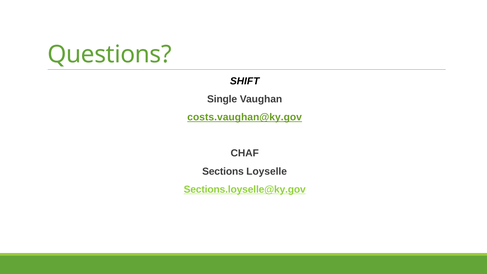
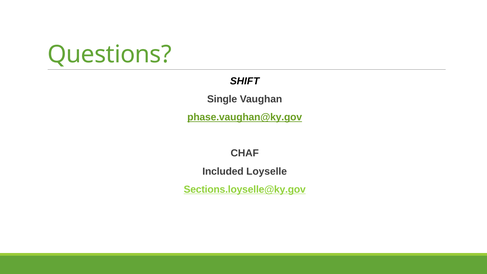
costs.vaughan@ky.gov: costs.vaughan@ky.gov -> phase.vaughan@ky.gov
Sections: Sections -> Included
